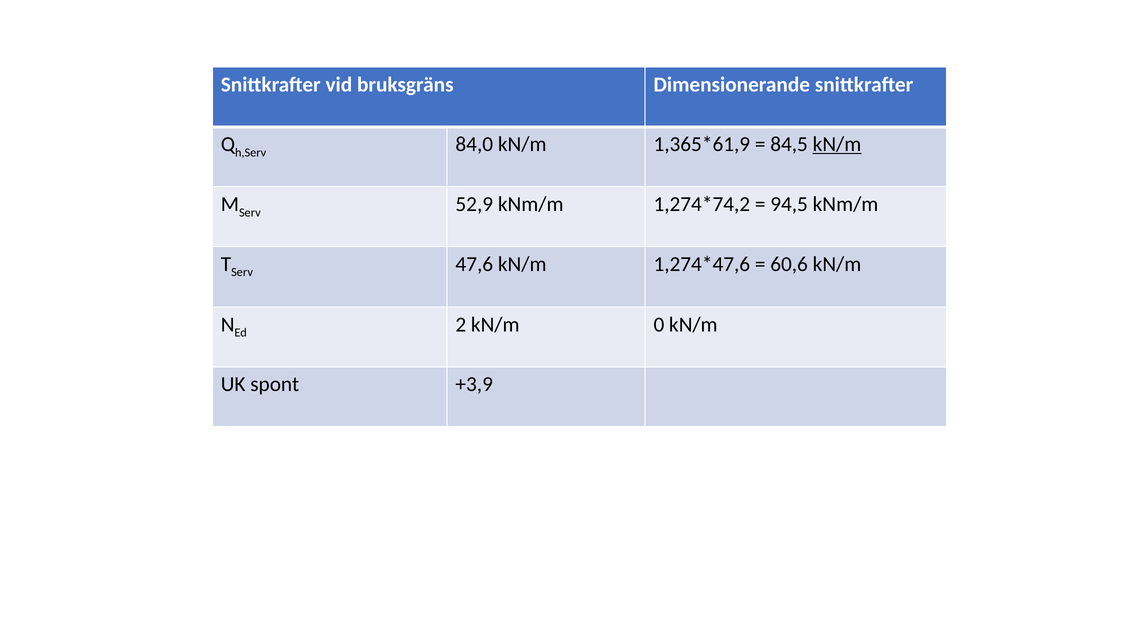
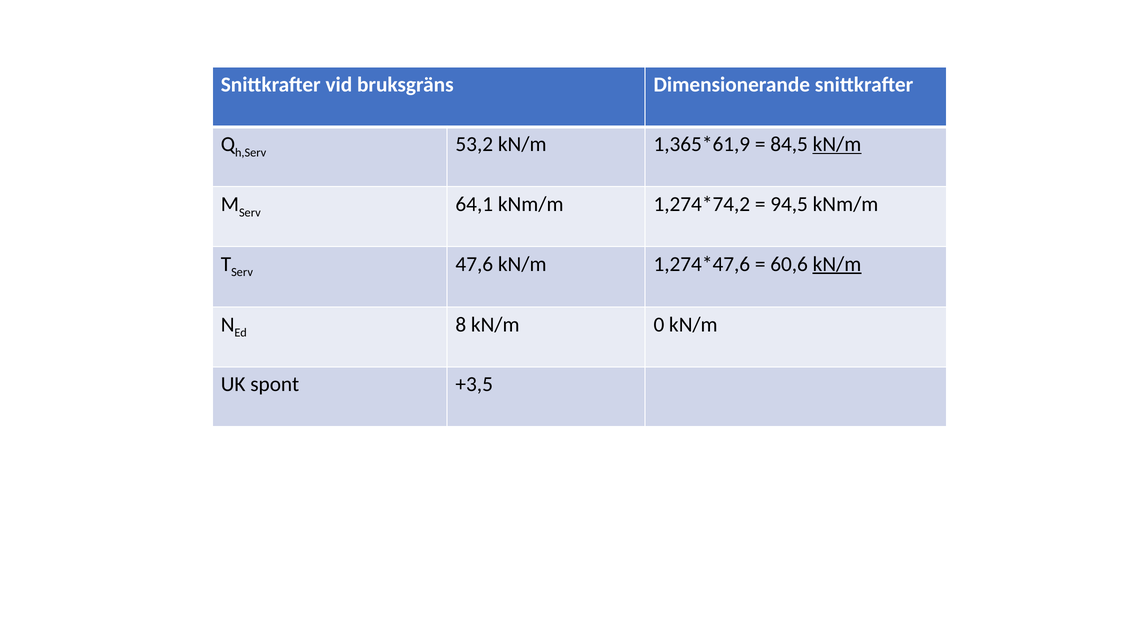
84,0: 84,0 -> 53,2
52,9: 52,9 -> 64,1
kN/m at (837, 264) underline: none -> present
2: 2 -> 8
+3,9: +3,9 -> +3,5
